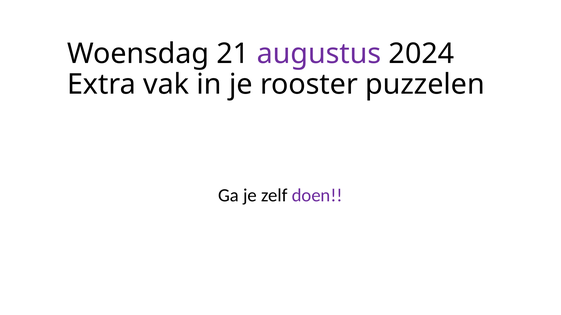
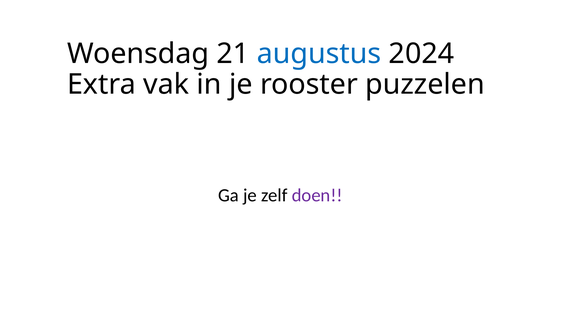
augustus colour: purple -> blue
